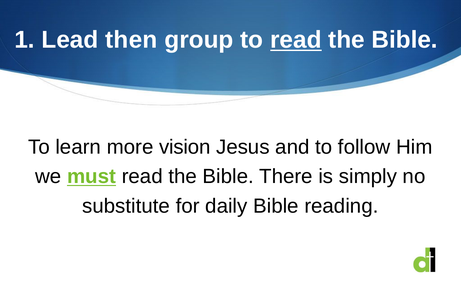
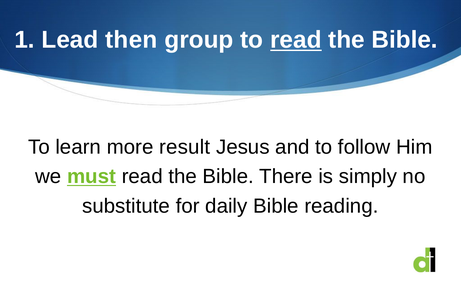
vision: vision -> result
